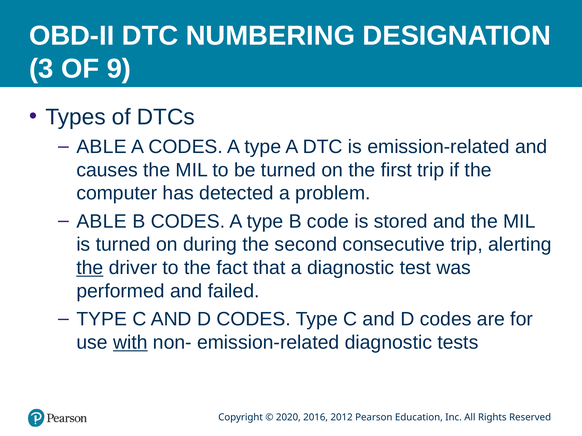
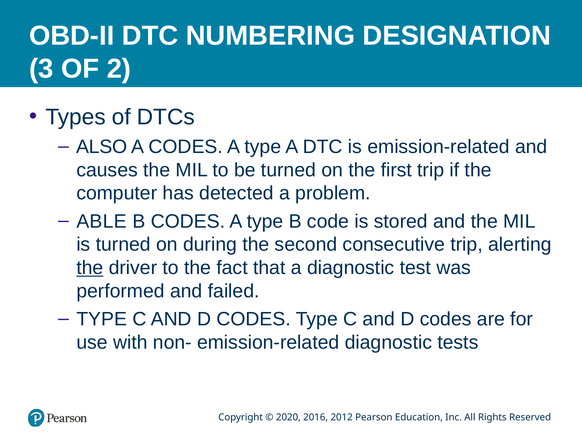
9: 9 -> 2
ABLE at (102, 147): ABLE -> ALSO
with underline: present -> none
